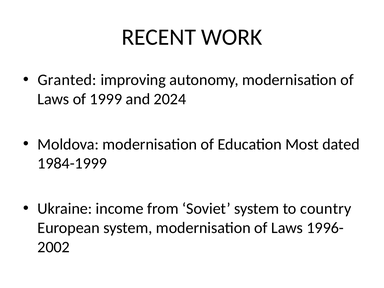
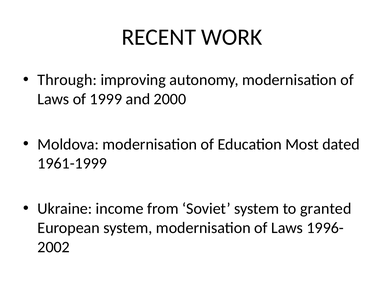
Granted: Granted -> Through
2024: 2024 -> 2000
1984-1999: 1984-1999 -> 1961-1999
country: country -> granted
